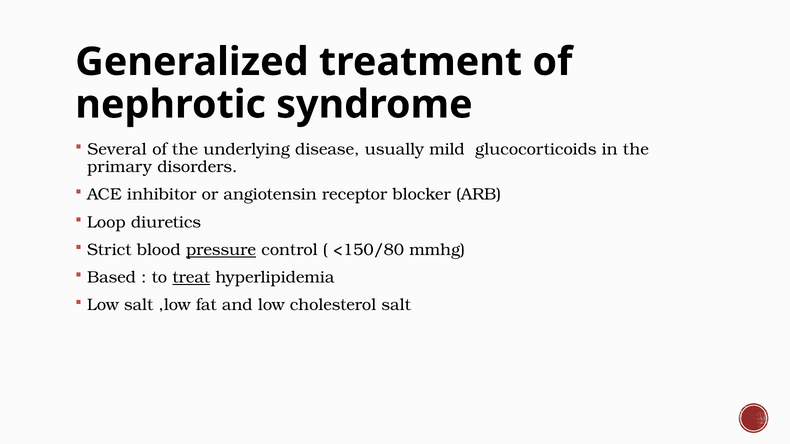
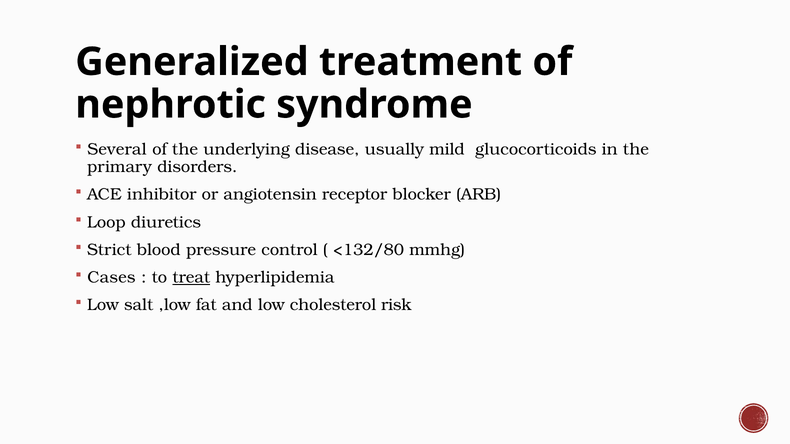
pressure underline: present -> none
<150/80: <150/80 -> <132/80
Based: Based -> Cases
cholesterol salt: salt -> risk
